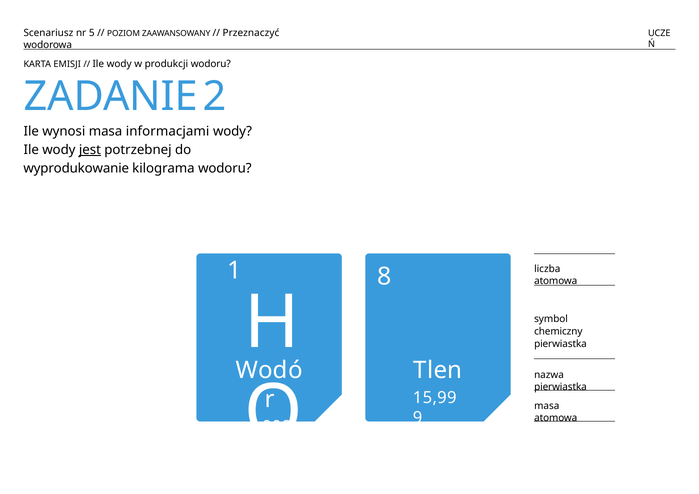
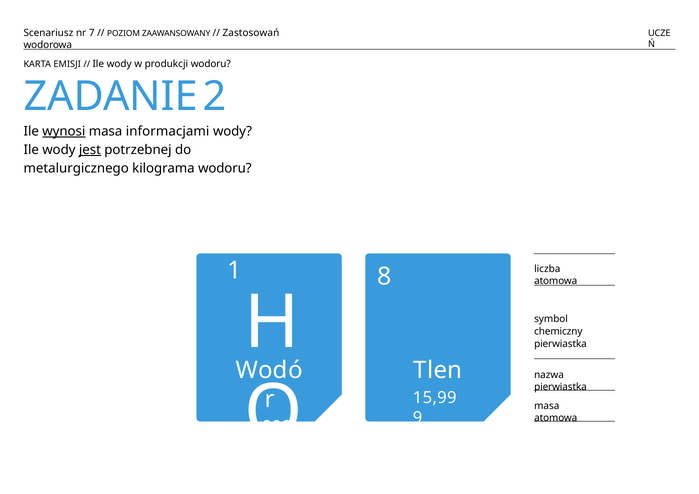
5: 5 -> 7
Przeznaczyć: Przeznaczyć -> Zastosowań
wynosi underline: none -> present
wyprodukowanie: wyprodukowanie -> metalurgicznego
